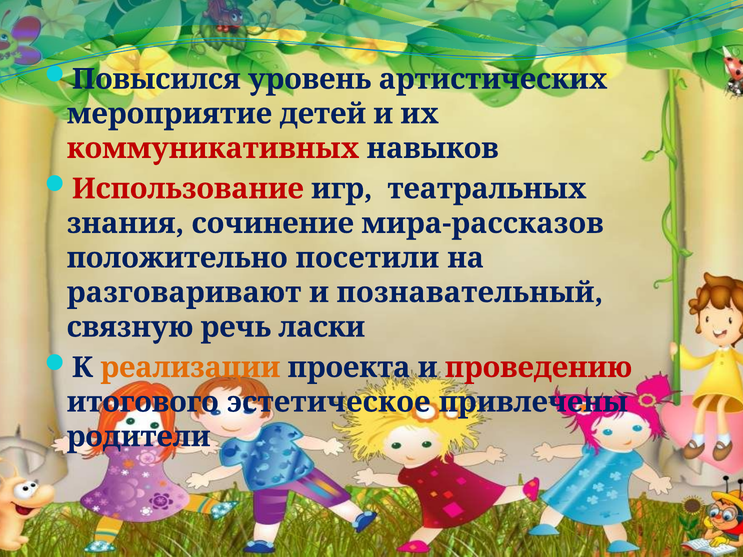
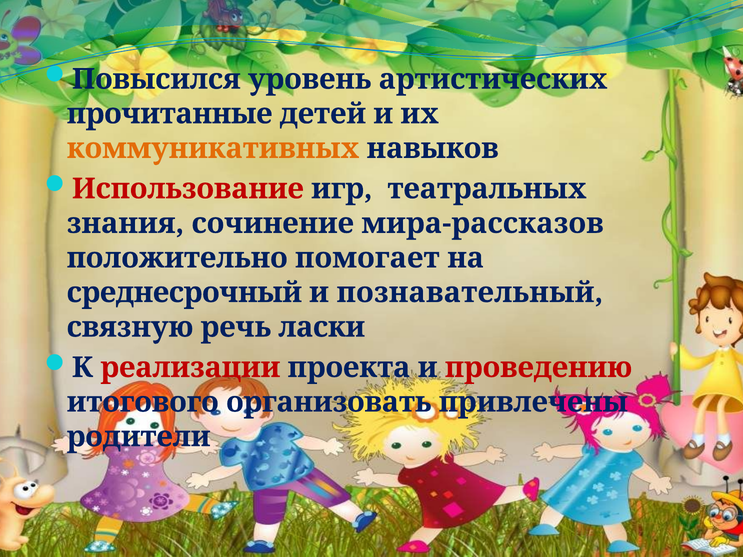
мероприятие: мероприятие -> прочитанные
коммуникативных colour: red -> orange
посетили: посетили -> помогает
разговаривают: разговаривают -> среднесрочный
реализации colour: orange -> red
эстетическое: эстетическое -> организовать
